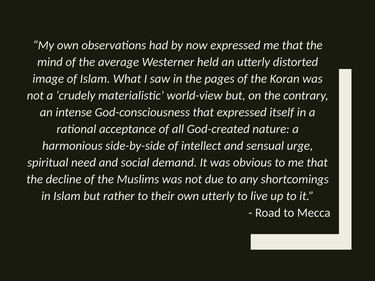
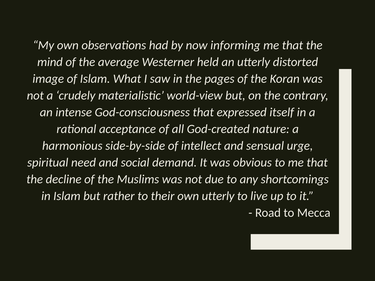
now expressed: expressed -> informing
